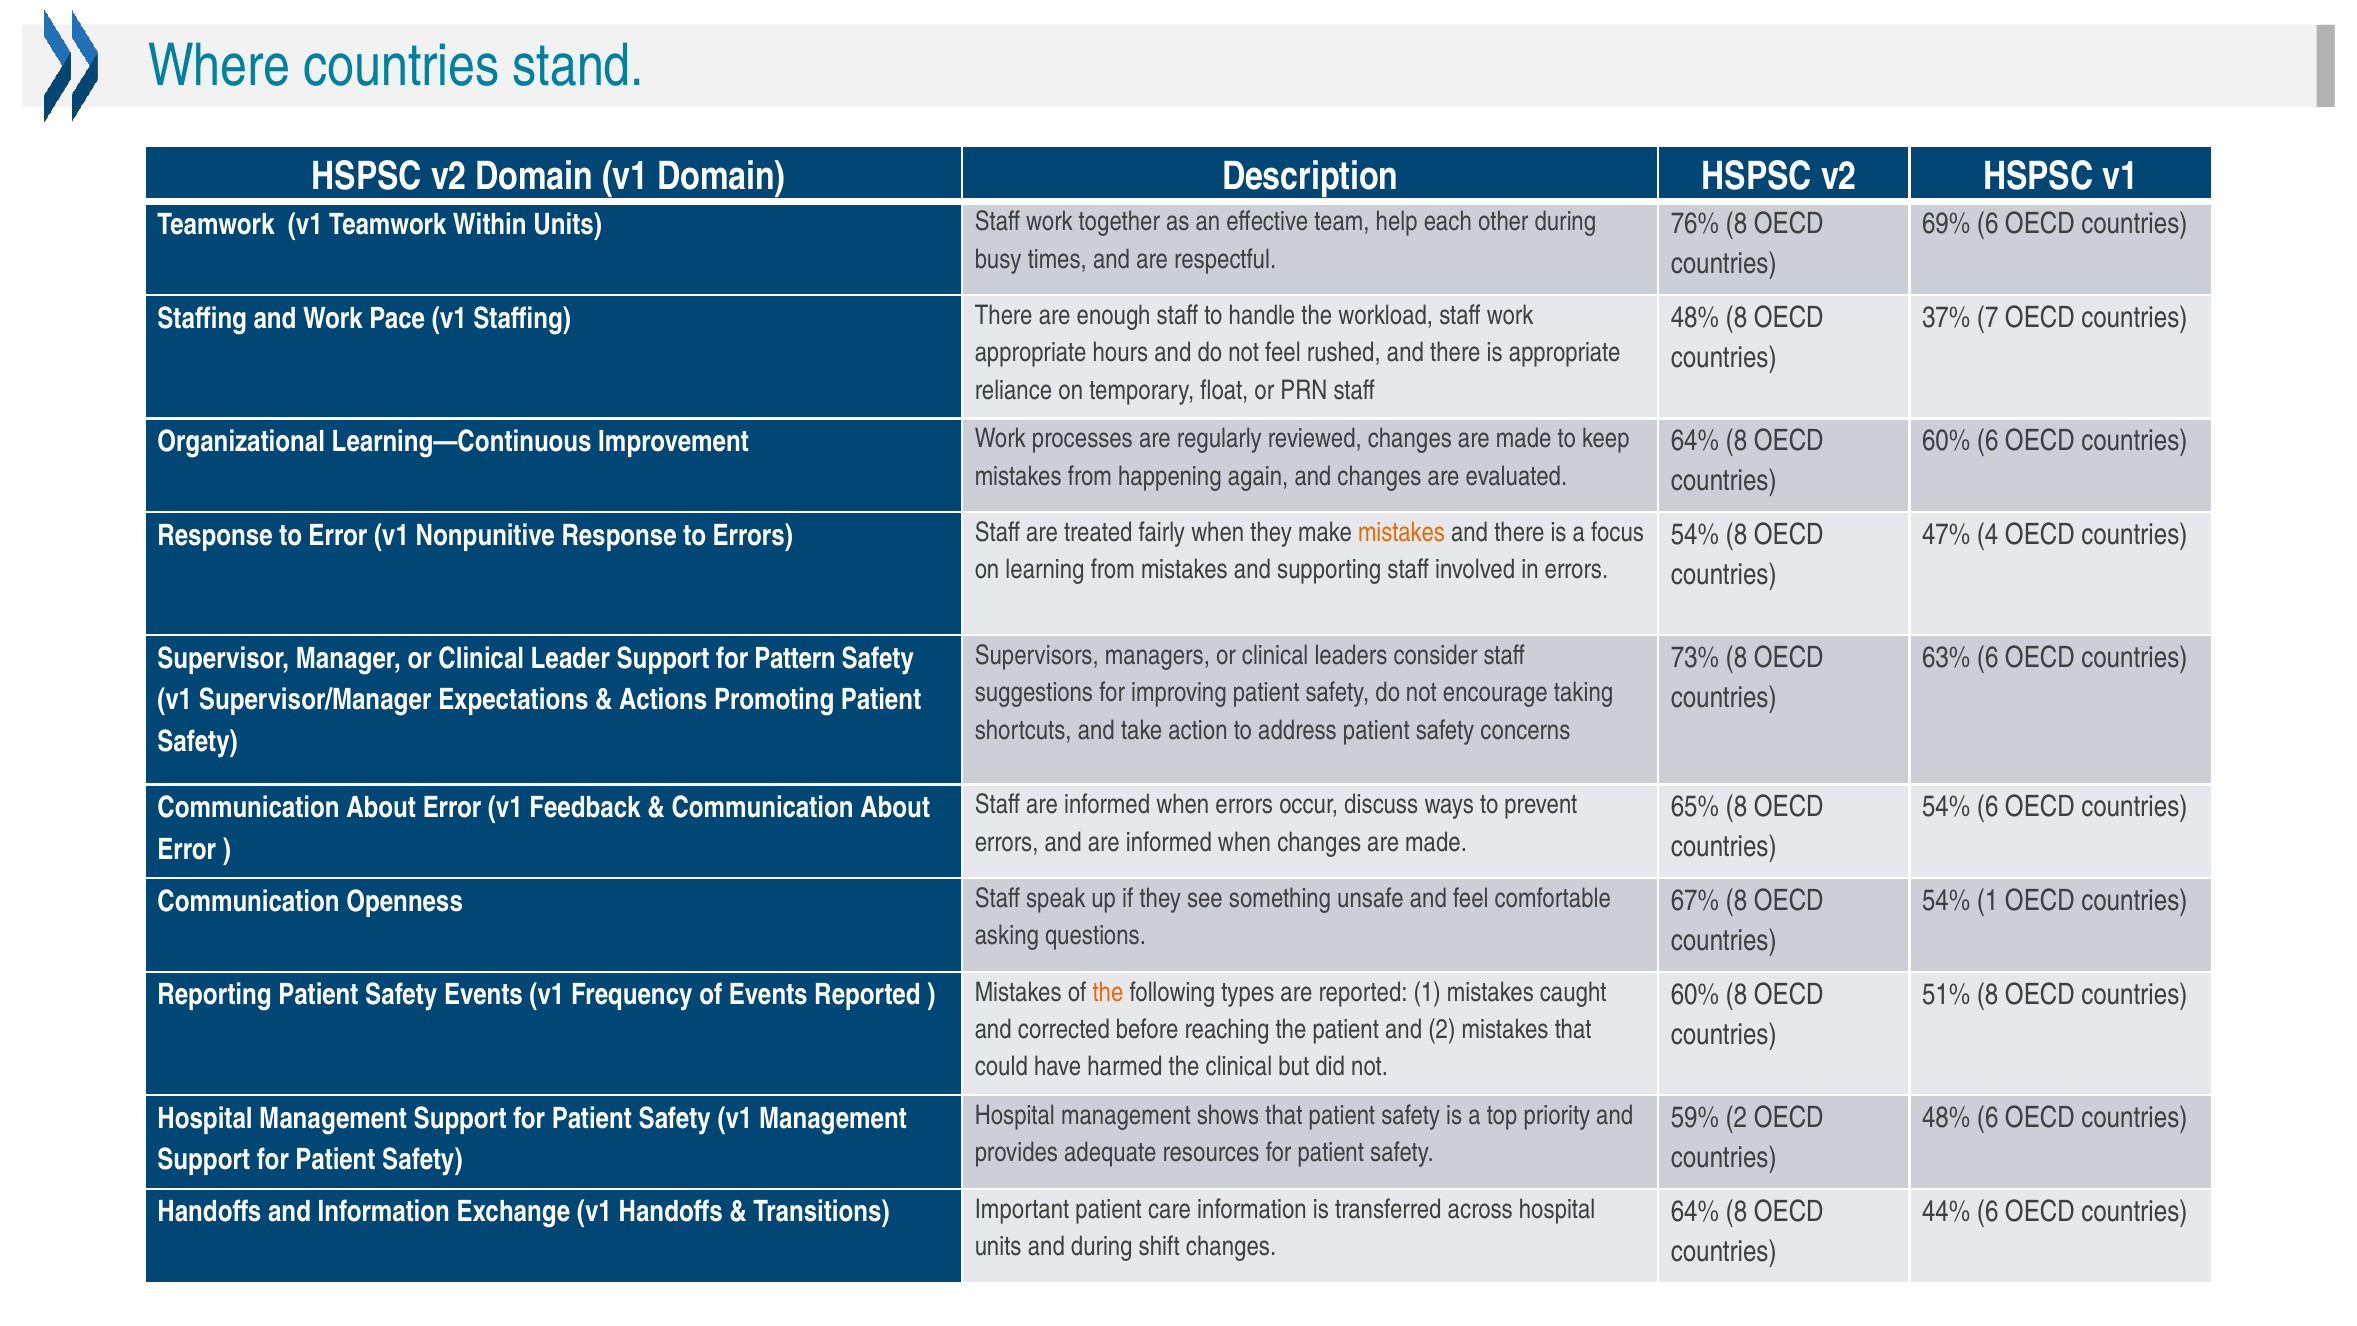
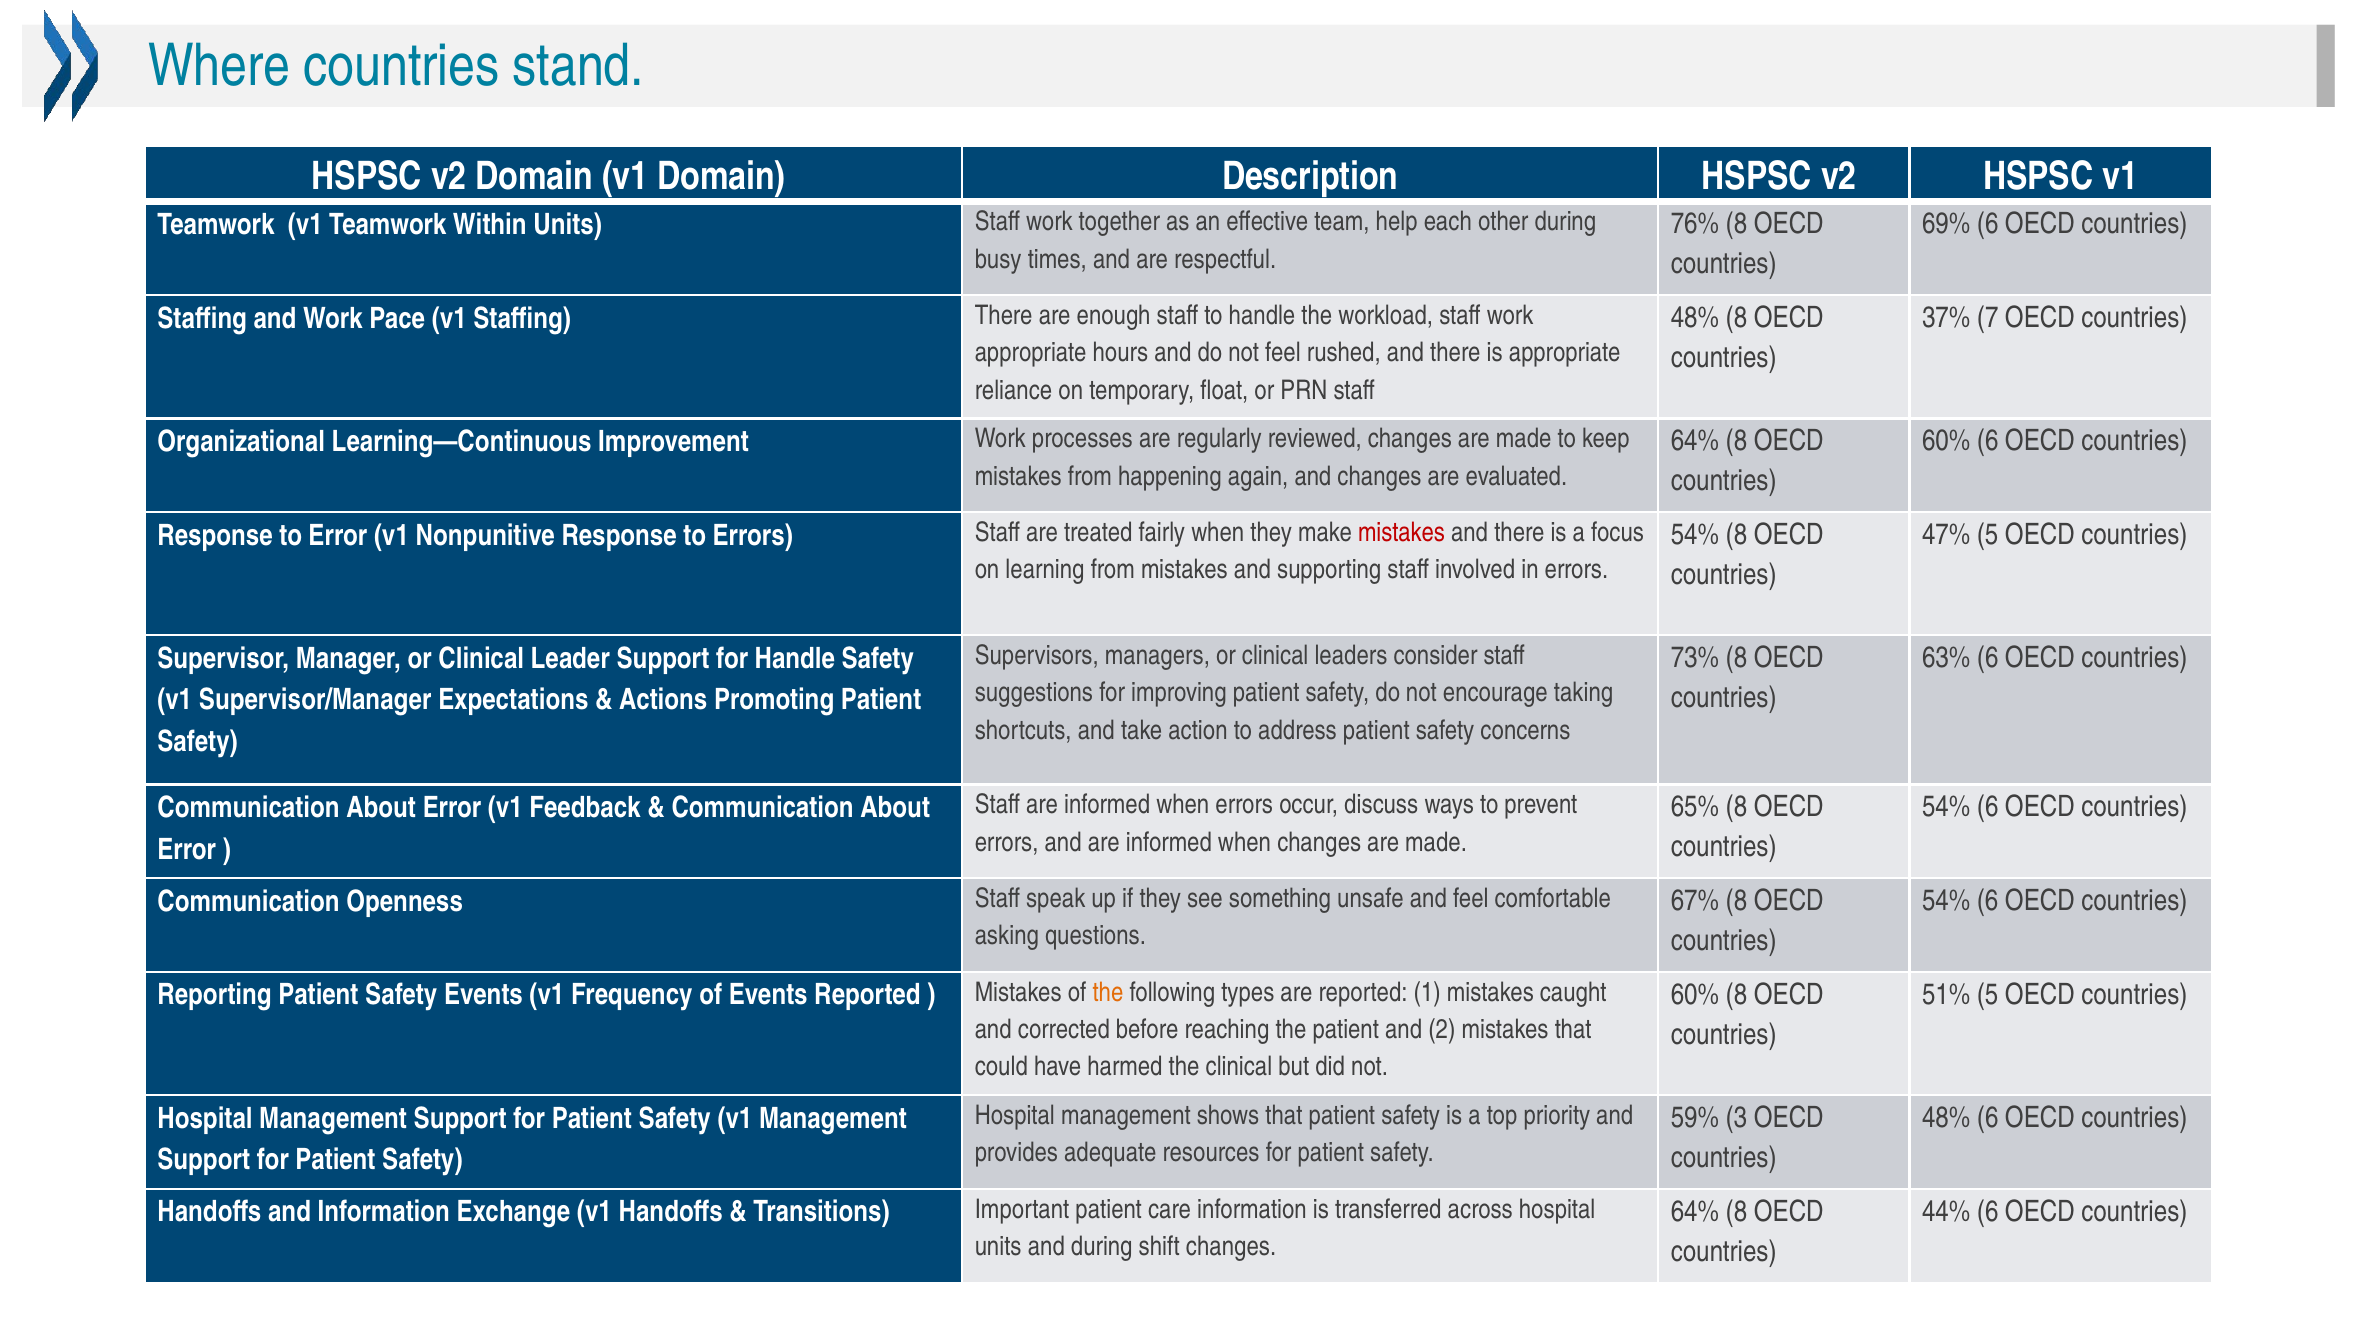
47% 4: 4 -> 5
mistakes at (1401, 533) colour: orange -> red
for Pattern: Pattern -> Handle
1 at (1988, 901): 1 -> 6
51% 8: 8 -> 5
59% 2: 2 -> 3
